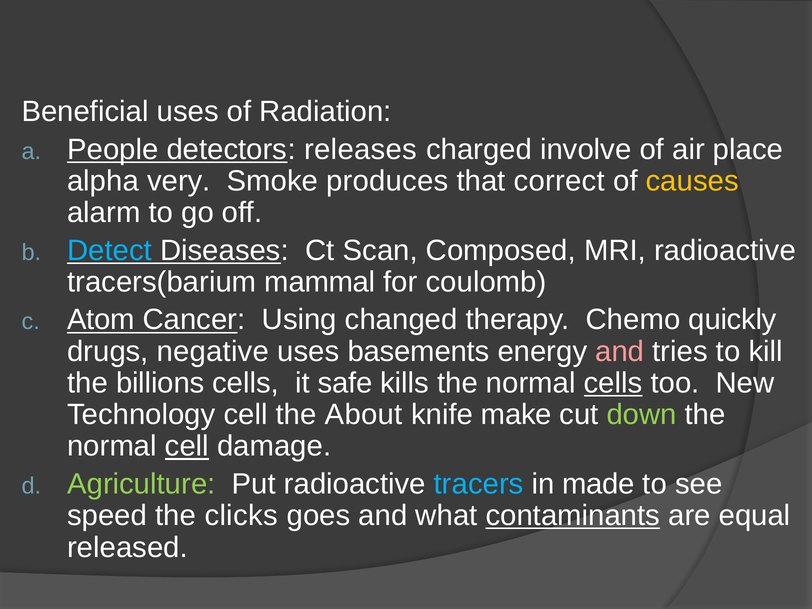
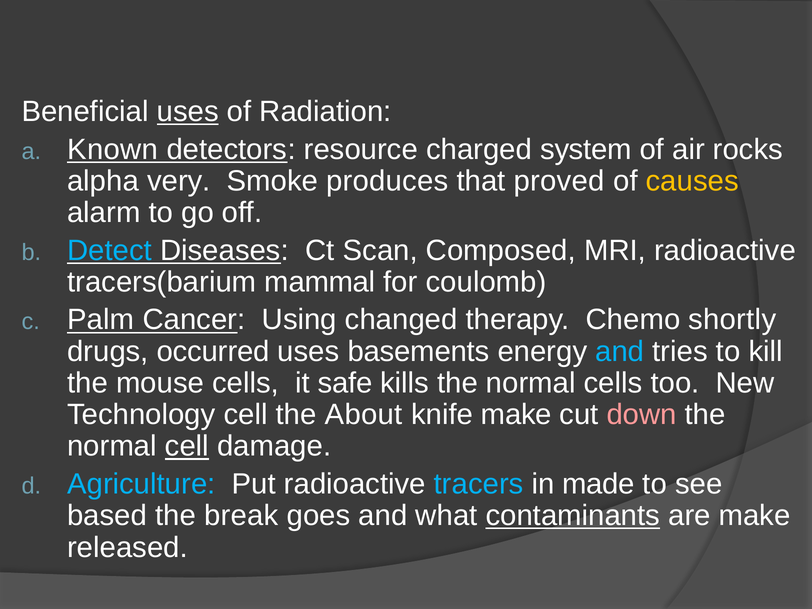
uses at (188, 112) underline: none -> present
People: People -> Known
releases: releases -> resource
involve: involve -> system
place: place -> rocks
correct: correct -> proved
Atom: Atom -> Palm
quickly: quickly -> shortly
negative: negative -> occurred
and at (620, 351) colour: pink -> light blue
billions: billions -> mouse
cells at (613, 383) underline: present -> none
down colour: light green -> pink
Agriculture colour: light green -> light blue
speed: speed -> based
clicks: clicks -> break
are equal: equal -> make
